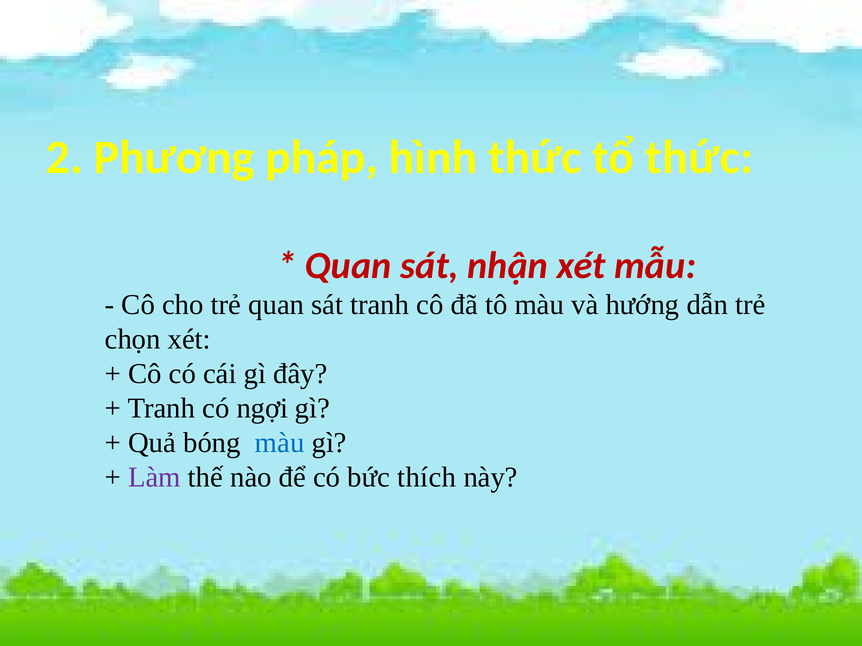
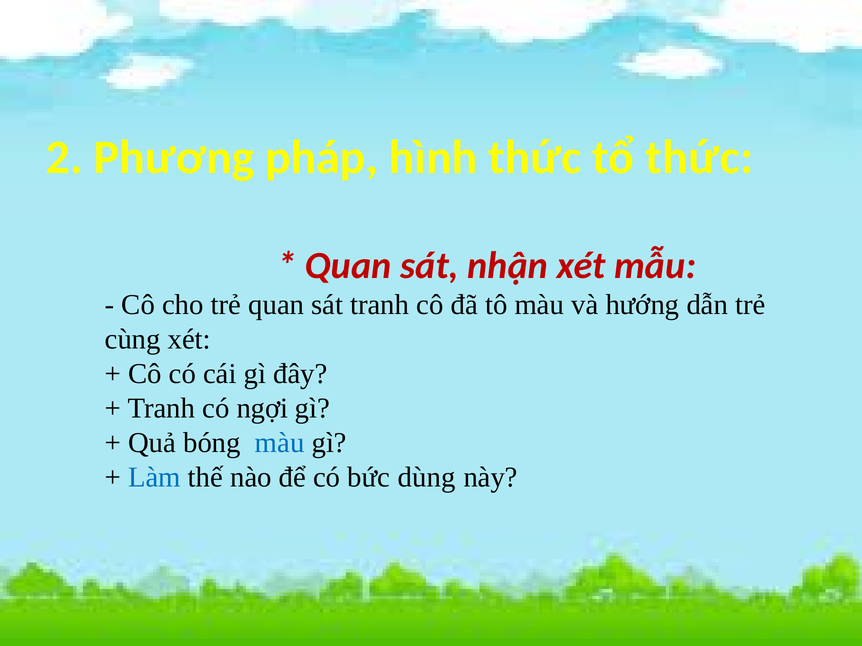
chọn: chọn -> cùng
Làm colour: purple -> blue
thích: thích -> dùng
